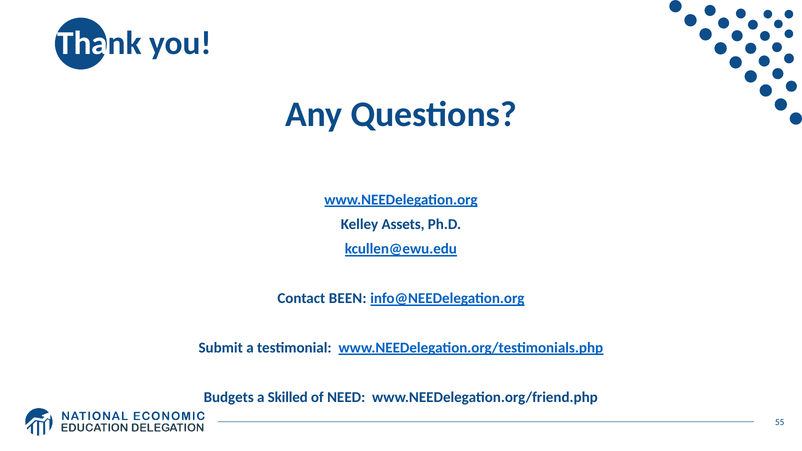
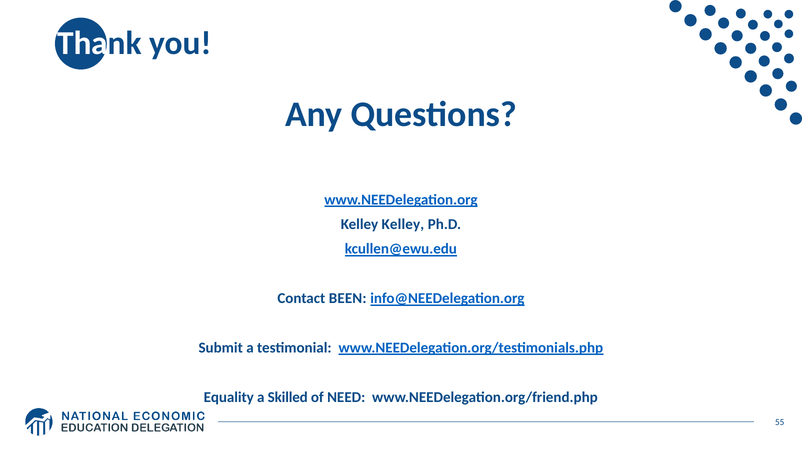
Kelley Assets: Assets -> Kelley
Budgets: Budgets -> Equality
